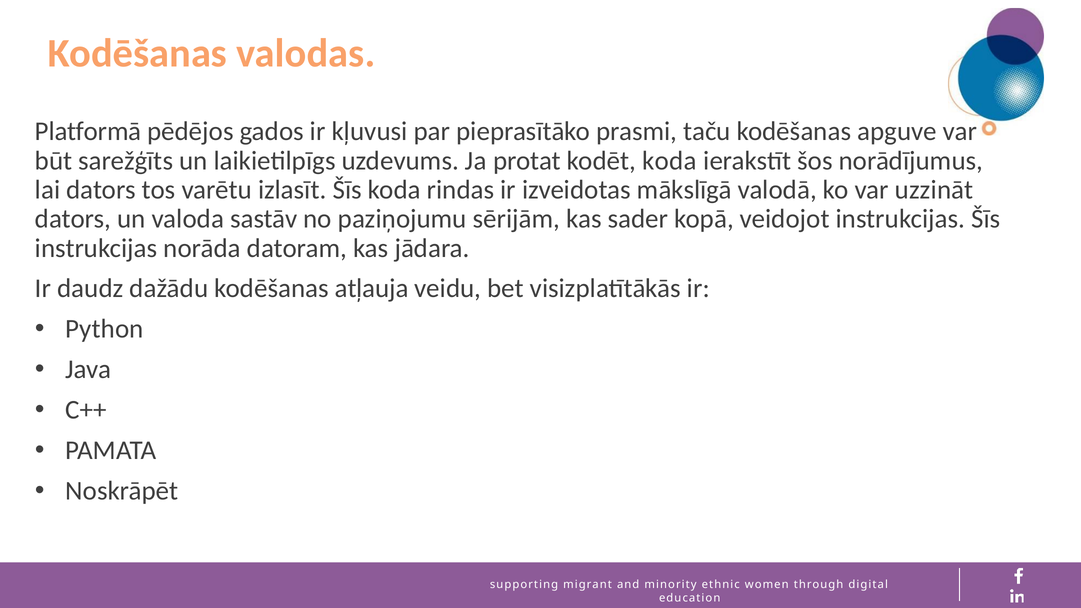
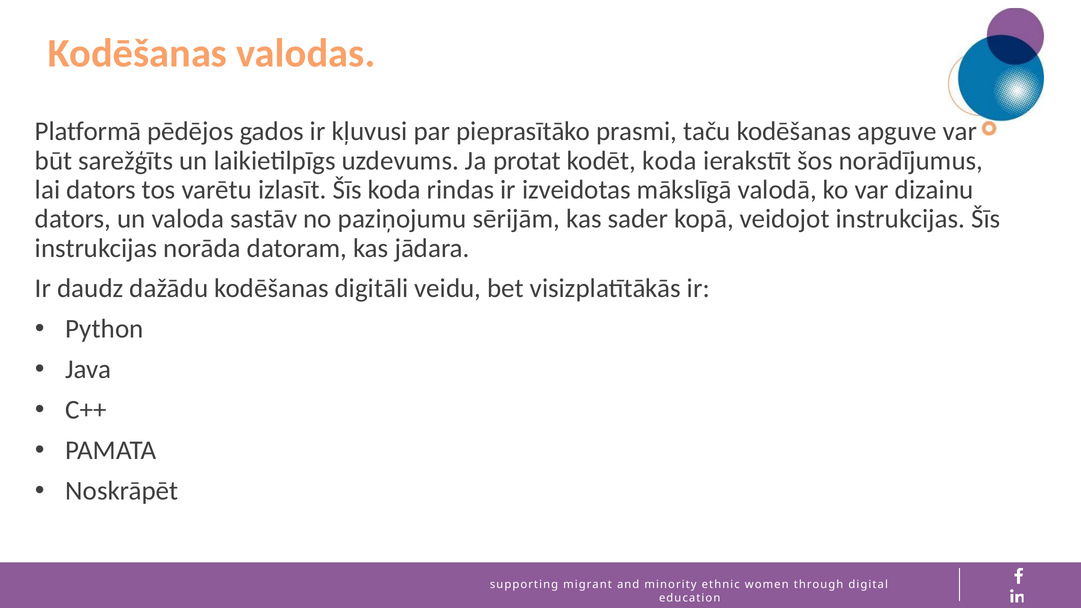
uzzināt: uzzināt -> dizainu
atļauja: atļauja -> digitāli
